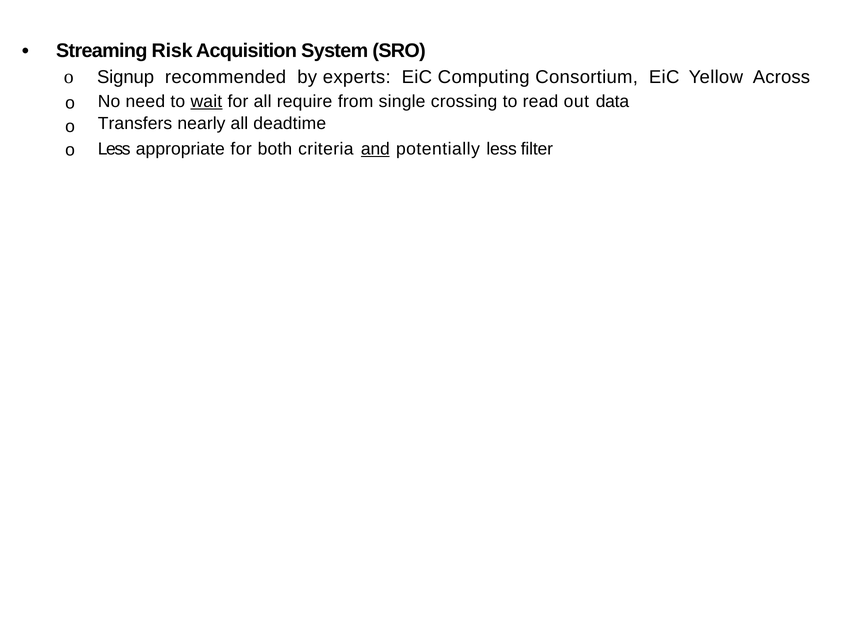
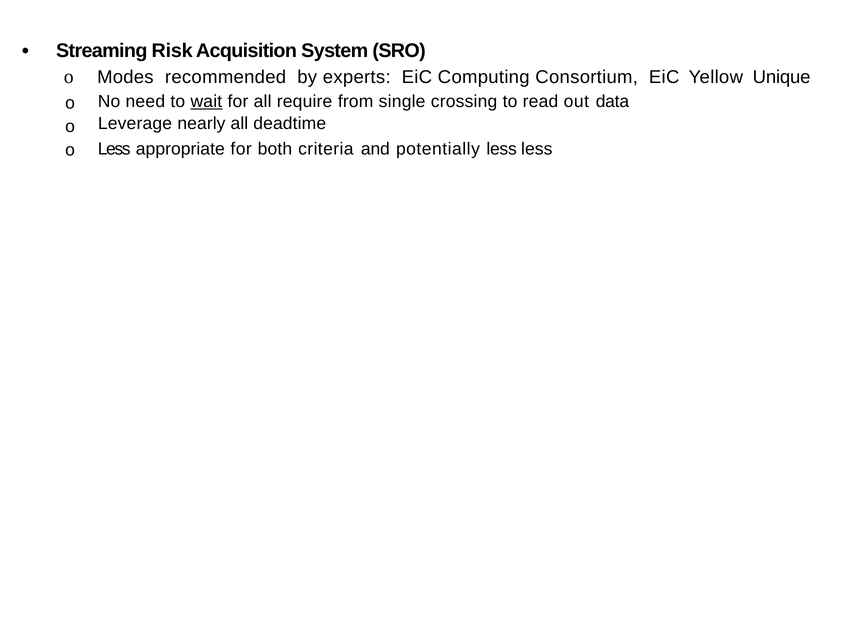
Signup: Signup -> Modes
Across: Across -> Unique
Transfers: Transfers -> Leverage
and underline: present -> none
less filter: filter -> less
